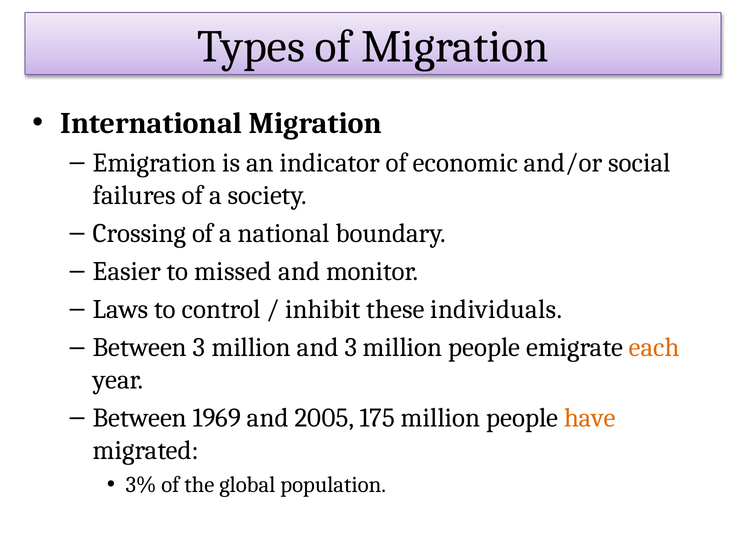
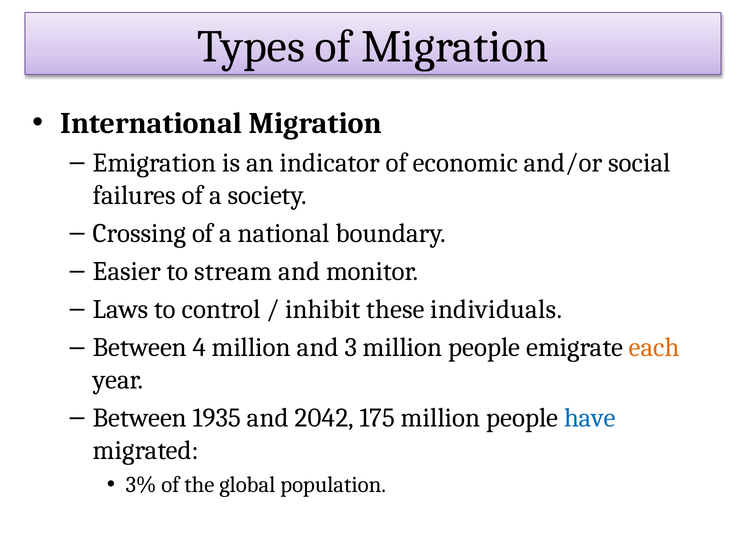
missed: missed -> stream
Between 3: 3 -> 4
1969: 1969 -> 1935
2005: 2005 -> 2042
have colour: orange -> blue
